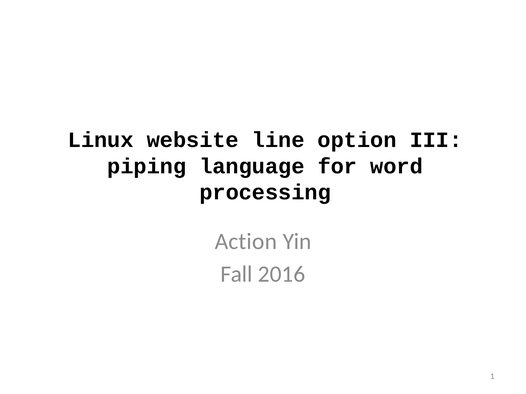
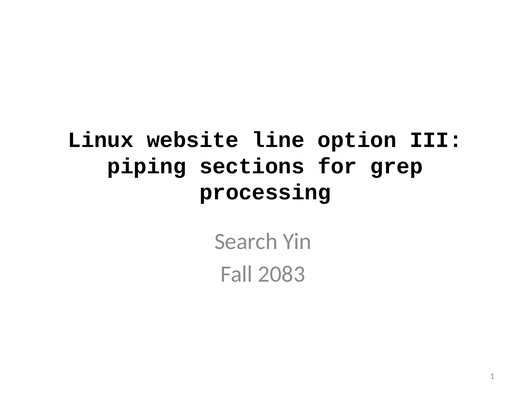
language: language -> sections
word: word -> grep
Action: Action -> Search
2016: 2016 -> 2083
